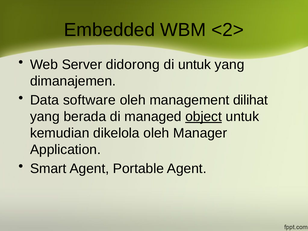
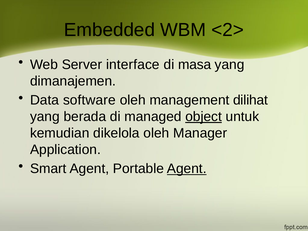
didorong: didorong -> interface
di untuk: untuk -> masa
Agent at (187, 169) underline: none -> present
